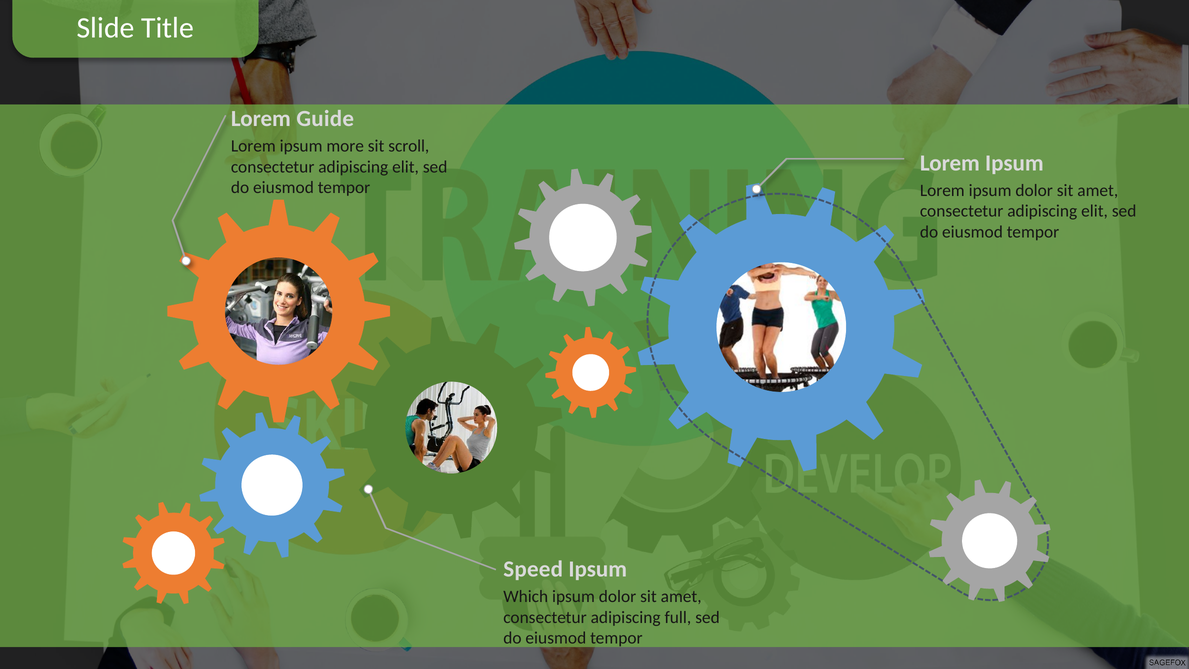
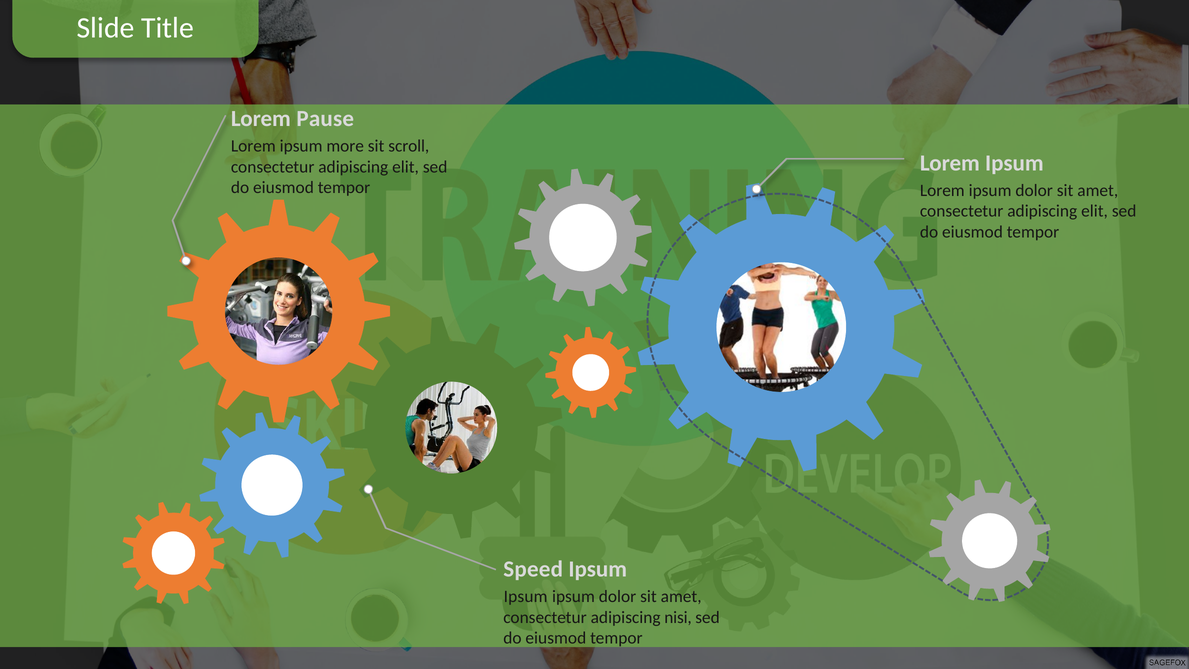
Guide: Guide -> Pause
Which at (526, 596): Which -> Ipsum
full: full -> nisi
